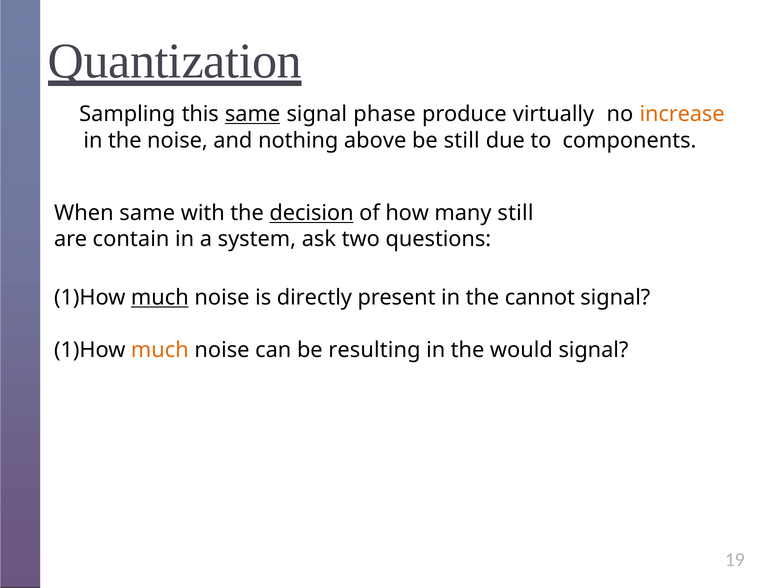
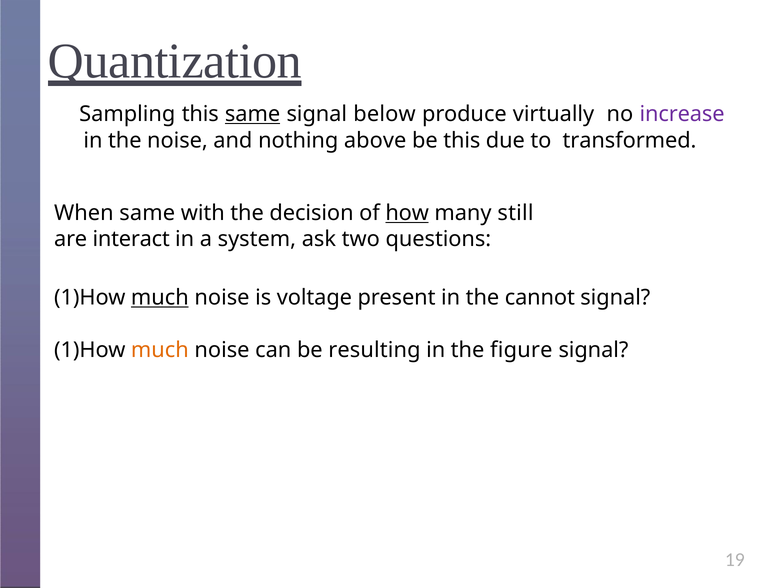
phase: phase -> below
increase colour: orange -> purple
be still: still -> this
components: components -> transformed
decision underline: present -> none
how underline: none -> present
contain: contain -> interact
directly: directly -> voltage
would: would -> figure
